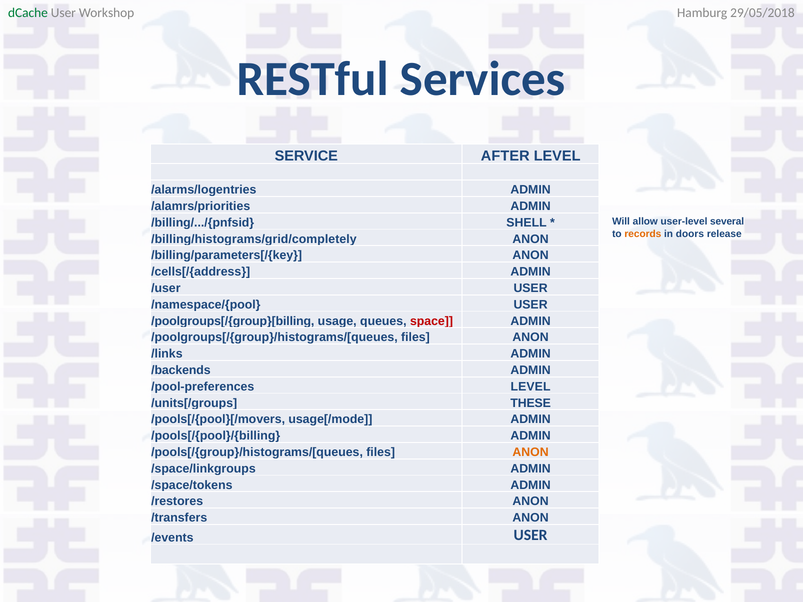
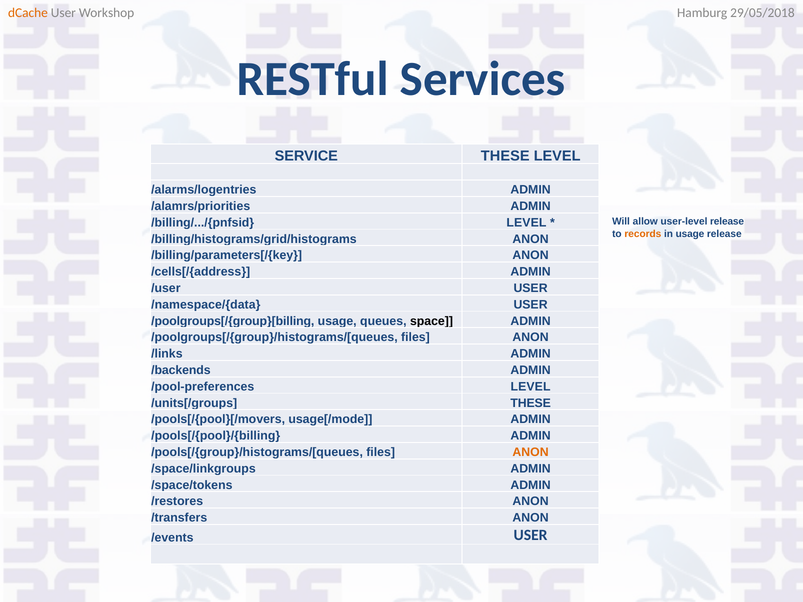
dCache colour: green -> orange
SERVICE AFTER: AFTER -> THESE
/billing/.../{pnfsid SHELL: SHELL -> LEVEL
user-level several: several -> release
in doors: doors -> usage
/billing/histograms/grid/completely: /billing/histograms/grid/completely -> /billing/histograms/grid/histograms
/namespace/{pool: /namespace/{pool -> /namespace/{data
space colour: red -> black
